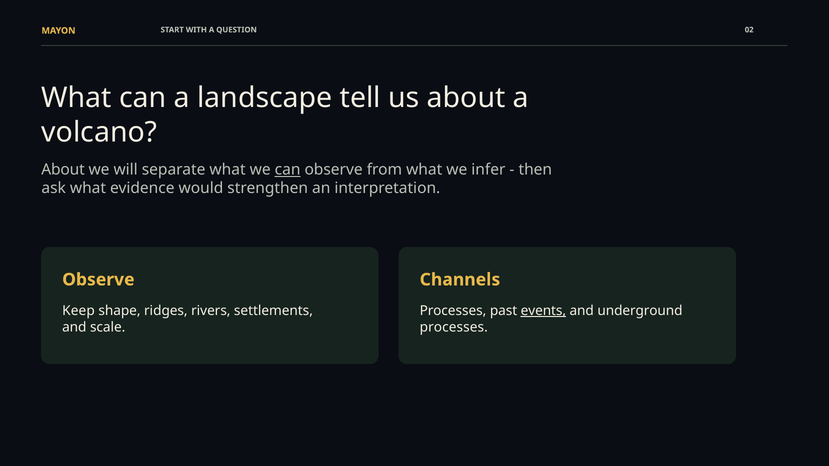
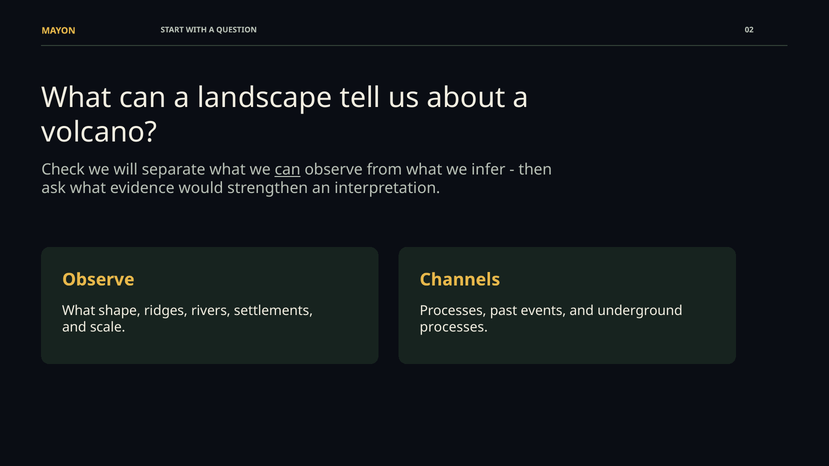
About at (63, 170): About -> Check
Keep at (79, 311): Keep -> What
events underline: present -> none
